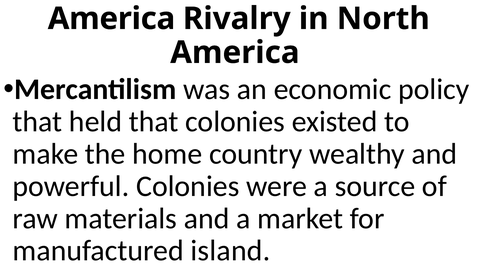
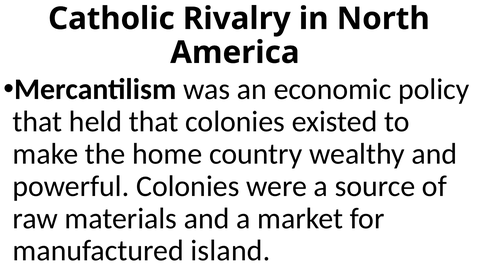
America at (112, 19): America -> Catholic
